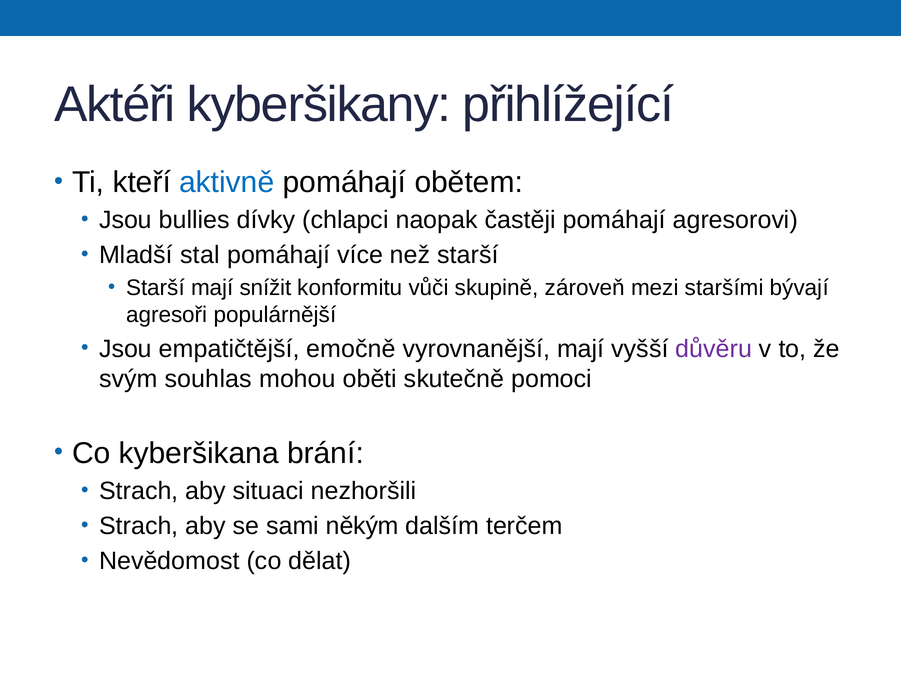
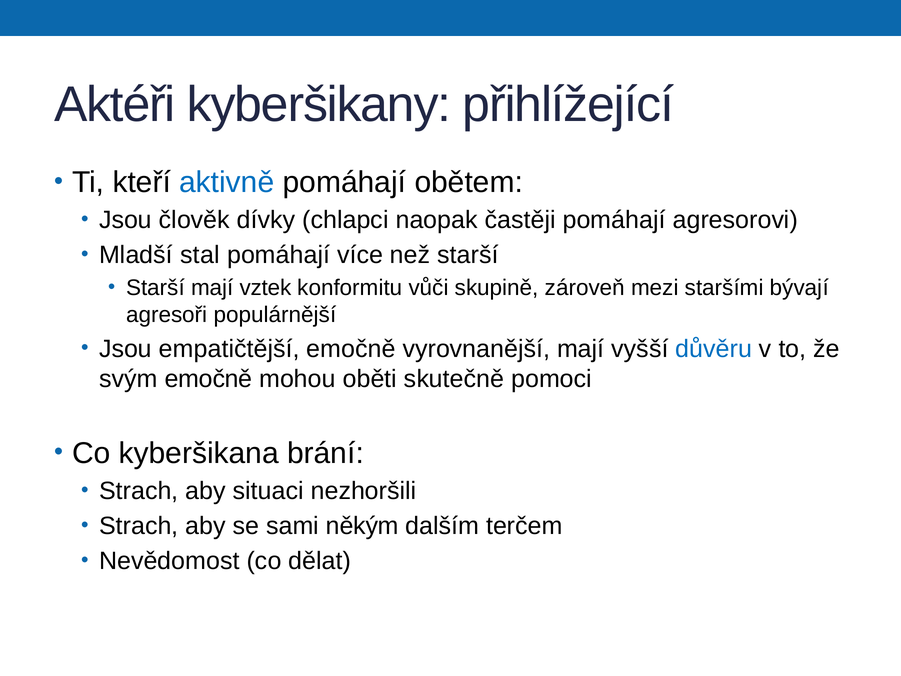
bullies: bullies -> člověk
snížit: snížit -> vztek
důvěru colour: purple -> blue
svým souhlas: souhlas -> emočně
